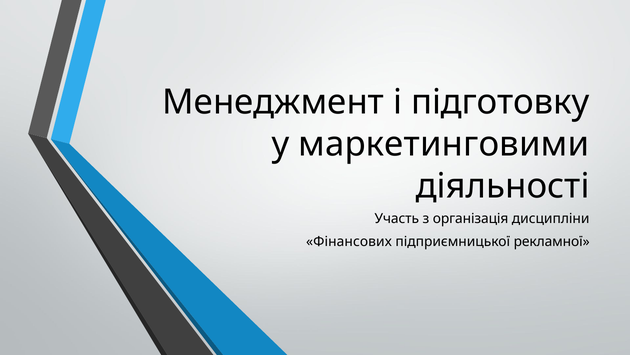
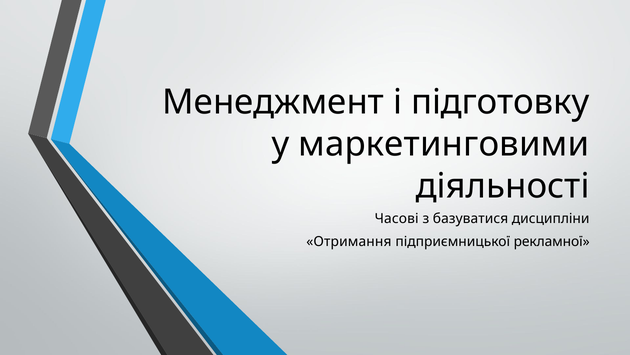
Участь: Участь -> Часові
організація: організація -> базуватися
Фінансових: Фінансових -> Отримання
